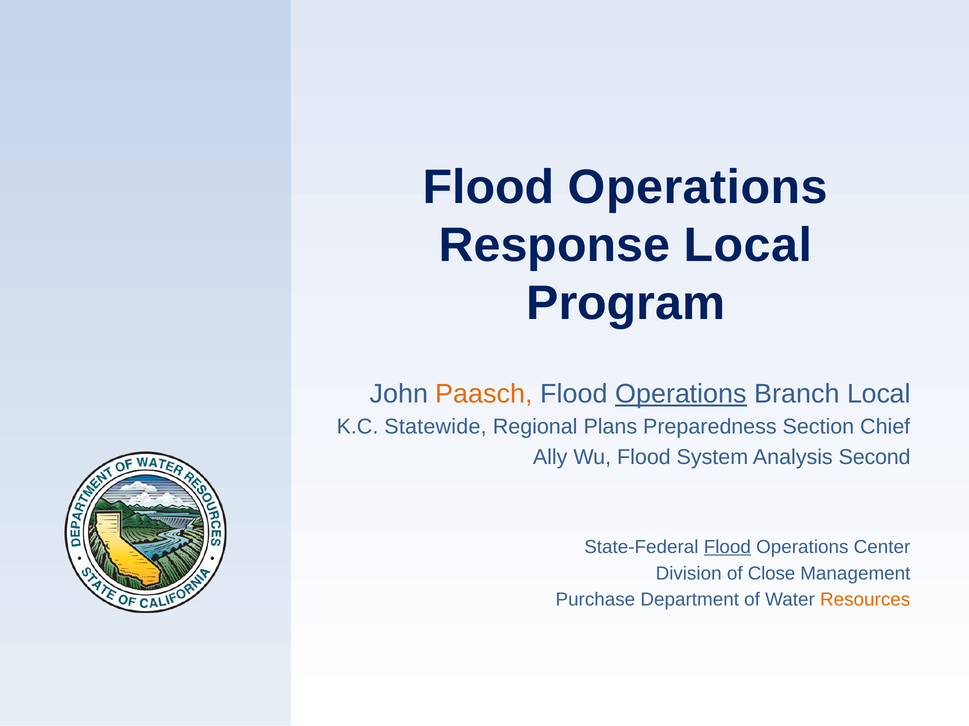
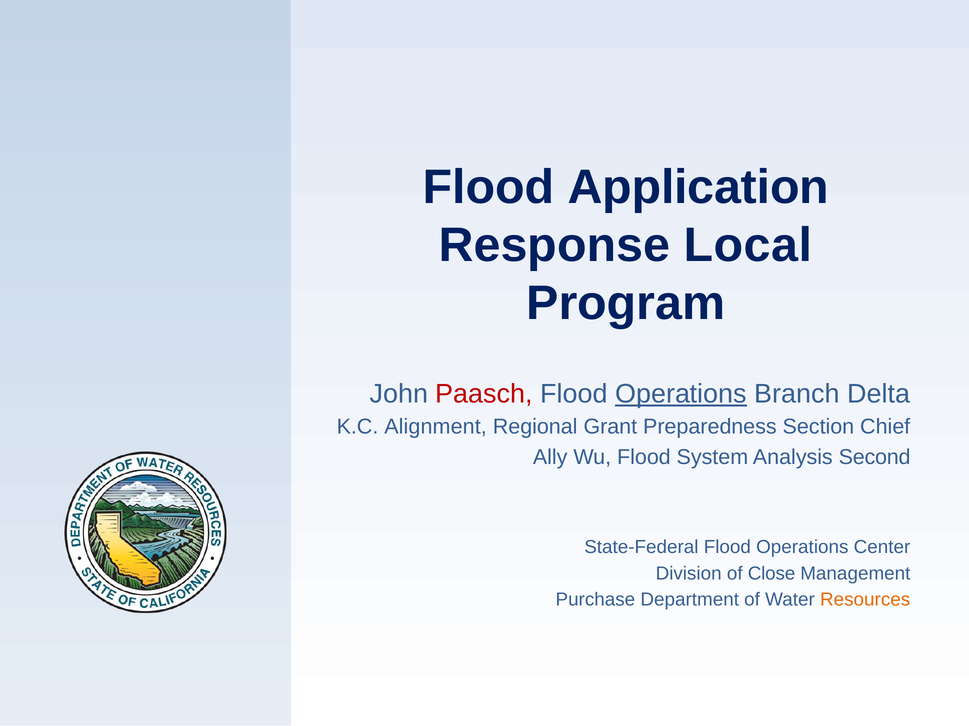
Operations at (698, 187): Operations -> Application
Paasch colour: orange -> red
Branch Local: Local -> Delta
Statewide: Statewide -> Alignment
Plans: Plans -> Grant
Flood at (727, 547) underline: present -> none
